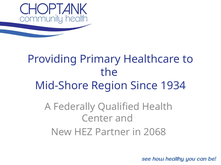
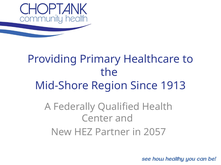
1934: 1934 -> 1913
2068: 2068 -> 2057
